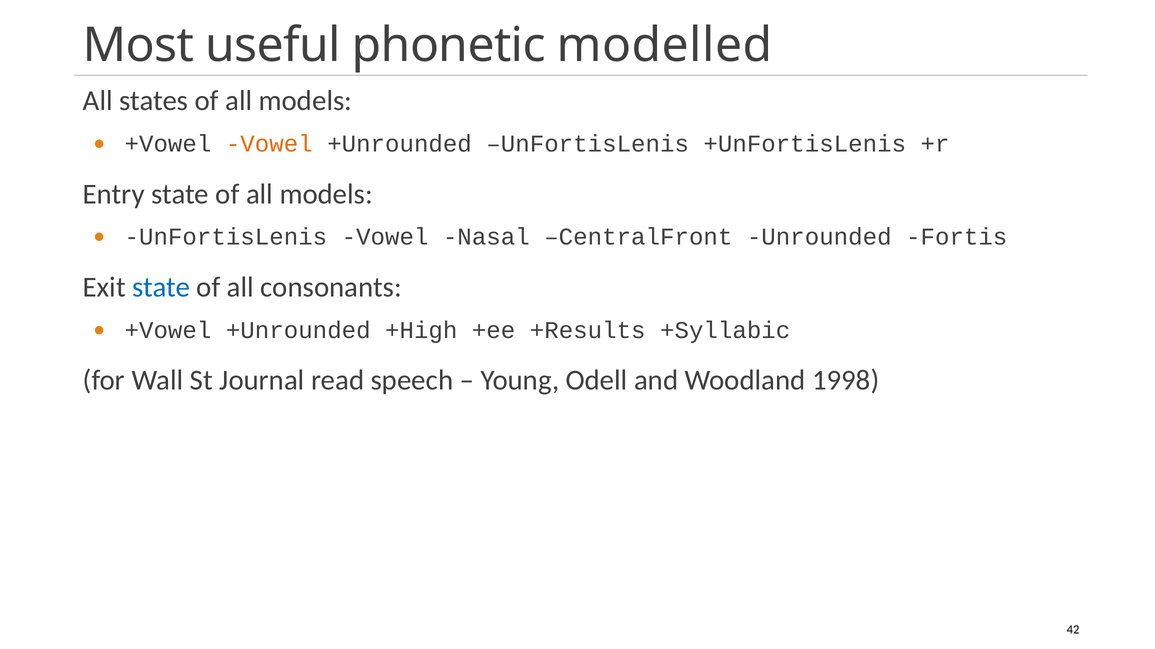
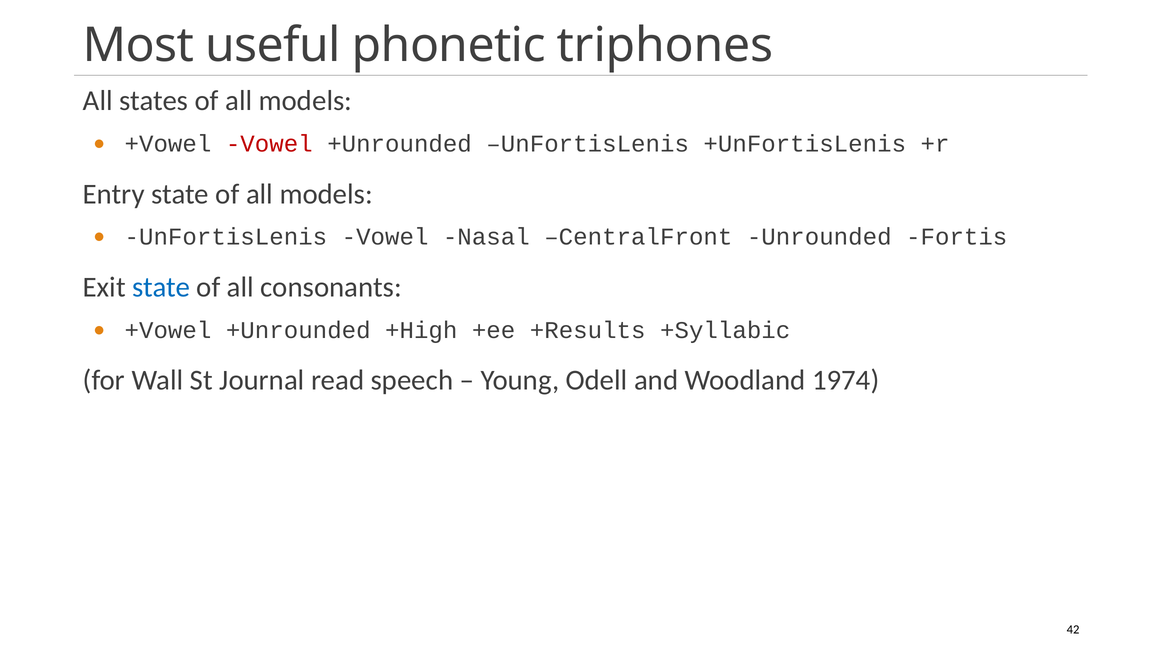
modelled: modelled -> triphones
Vowel at (269, 144) colour: orange -> red
1998: 1998 -> 1974
